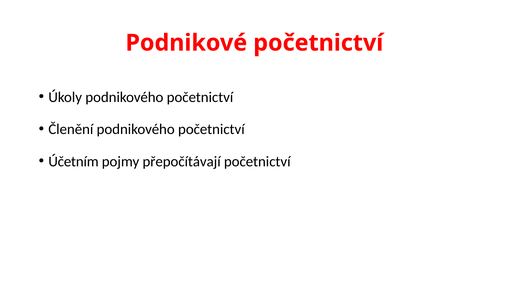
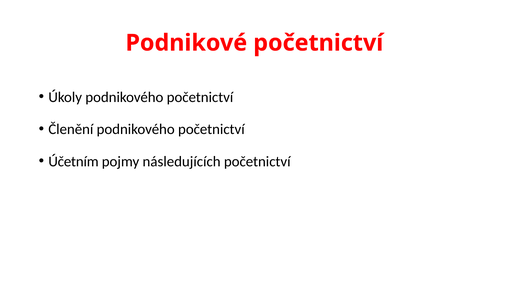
přepočítávají: přepočítávají -> následujících
